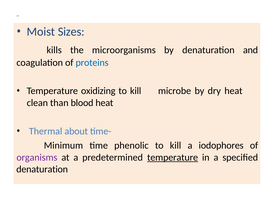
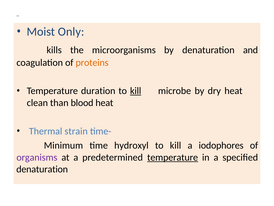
Sizes: Sizes -> Only
proteins colour: blue -> orange
oxidizing: oxidizing -> duration
kill at (136, 91) underline: none -> present
about: about -> strain
phenolic: phenolic -> hydroxyl
